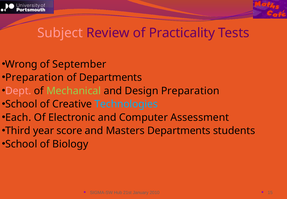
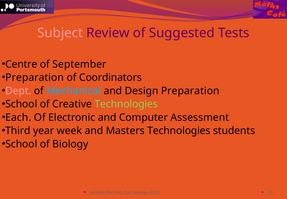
Practicality: Practicality -> Suggested
Wrong: Wrong -> Centre
of Departments: Departments -> Coordinators
Mechanical colour: light green -> light blue
Technologies at (126, 104) colour: light blue -> light green
score: score -> week
Masters Departments: Departments -> Technologies
